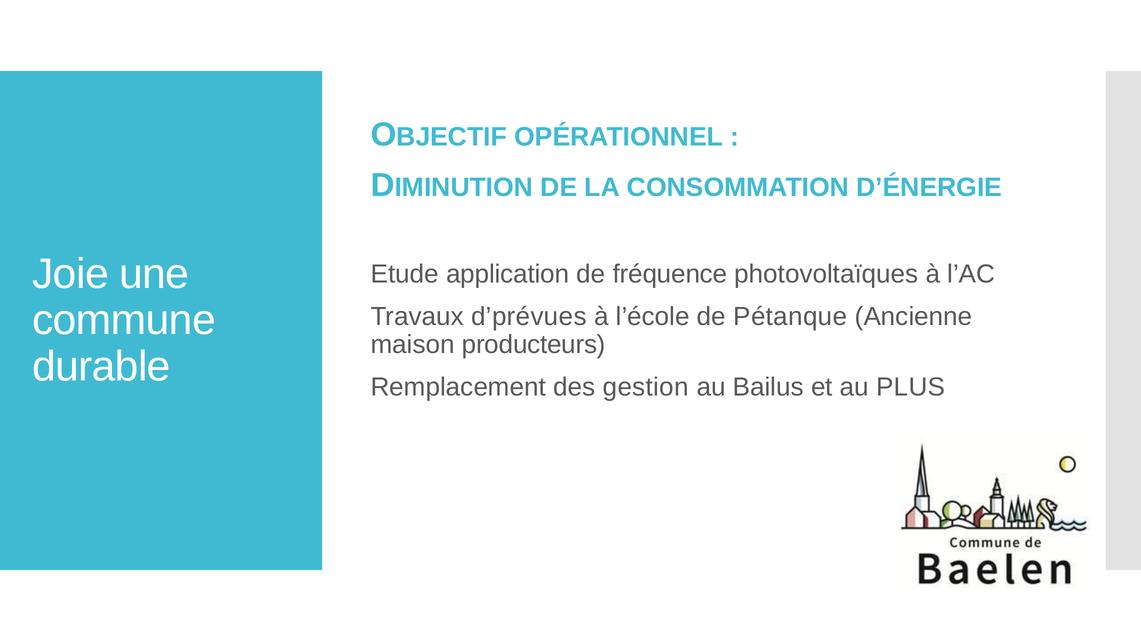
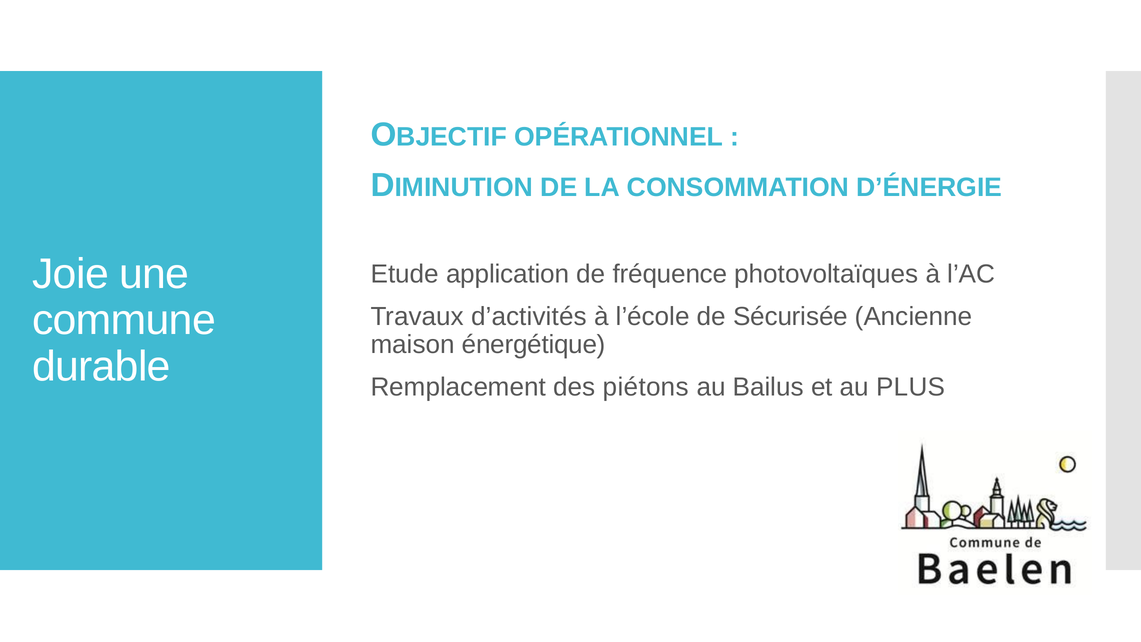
d’prévues: d’prévues -> d’activités
Pétanque: Pétanque -> Sécurisée
producteurs: producteurs -> énergétique
gestion: gestion -> piétons
